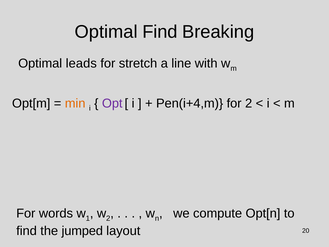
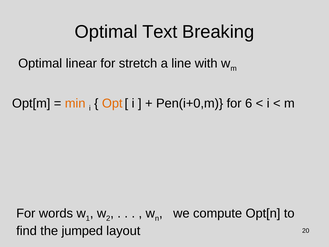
Optimal Find: Find -> Text
leads: leads -> linear
Opt colour: purple -> orange
Pen(i+4,m: Pen(i+4,m -> Pen(i+0,m
for 2: 2 -> 6
